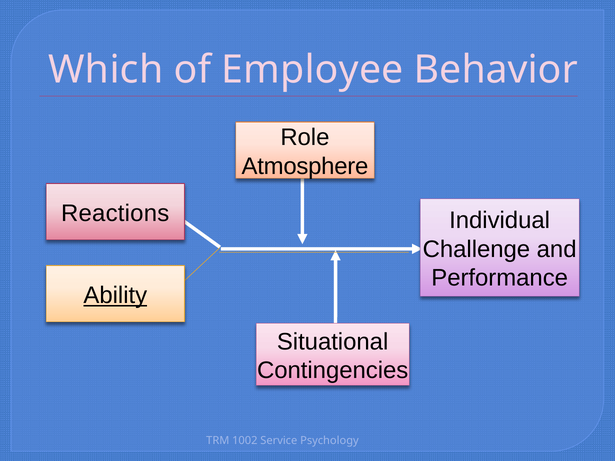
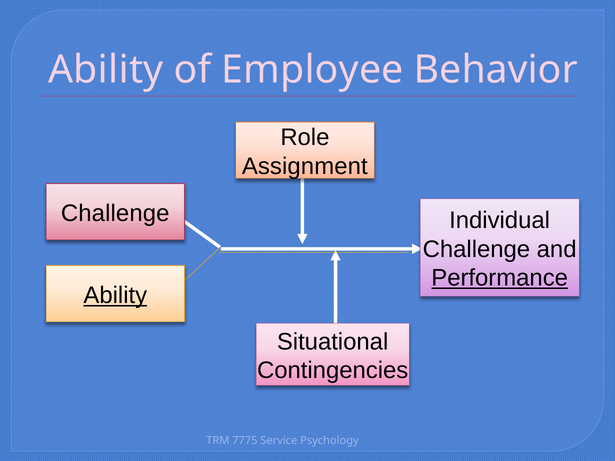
Which at (106, 70): Which -> Ability
Atmosphere: Atmosphere -> Assignment
Reactions at (115, 213): Reactions -> Challenge
Performance underline: none -> present
1002: 1002 -> 7775
